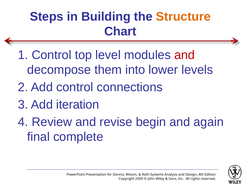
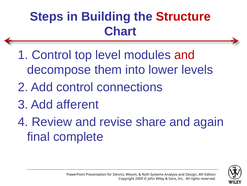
Structure colour: orange -> red
iteration: iteration -> afferent
begin: begin -> share
